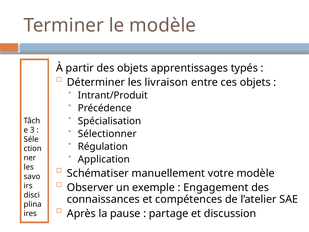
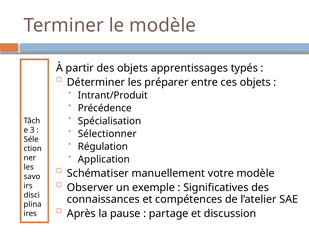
livraison: livraison -> préparer
Engagement: Engagement -> Significatives
